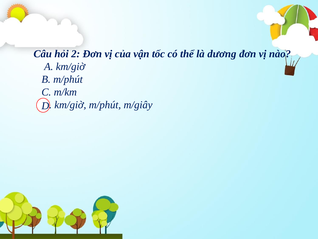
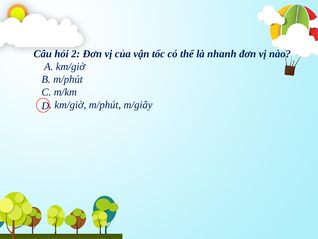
dương: dương -> nhanh
